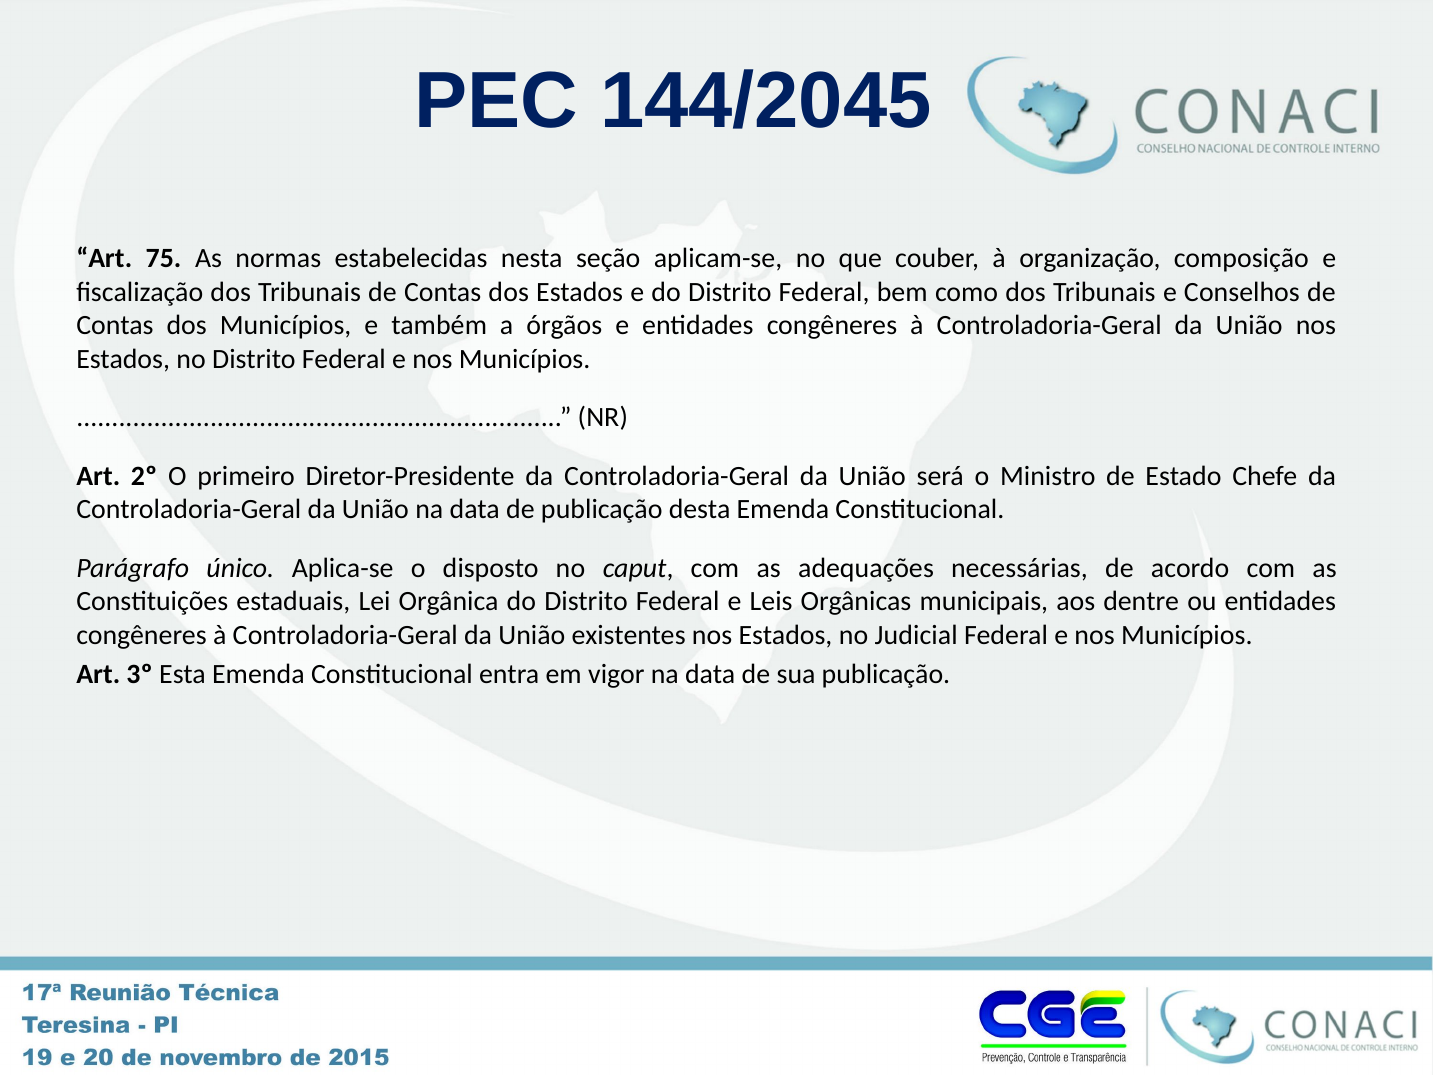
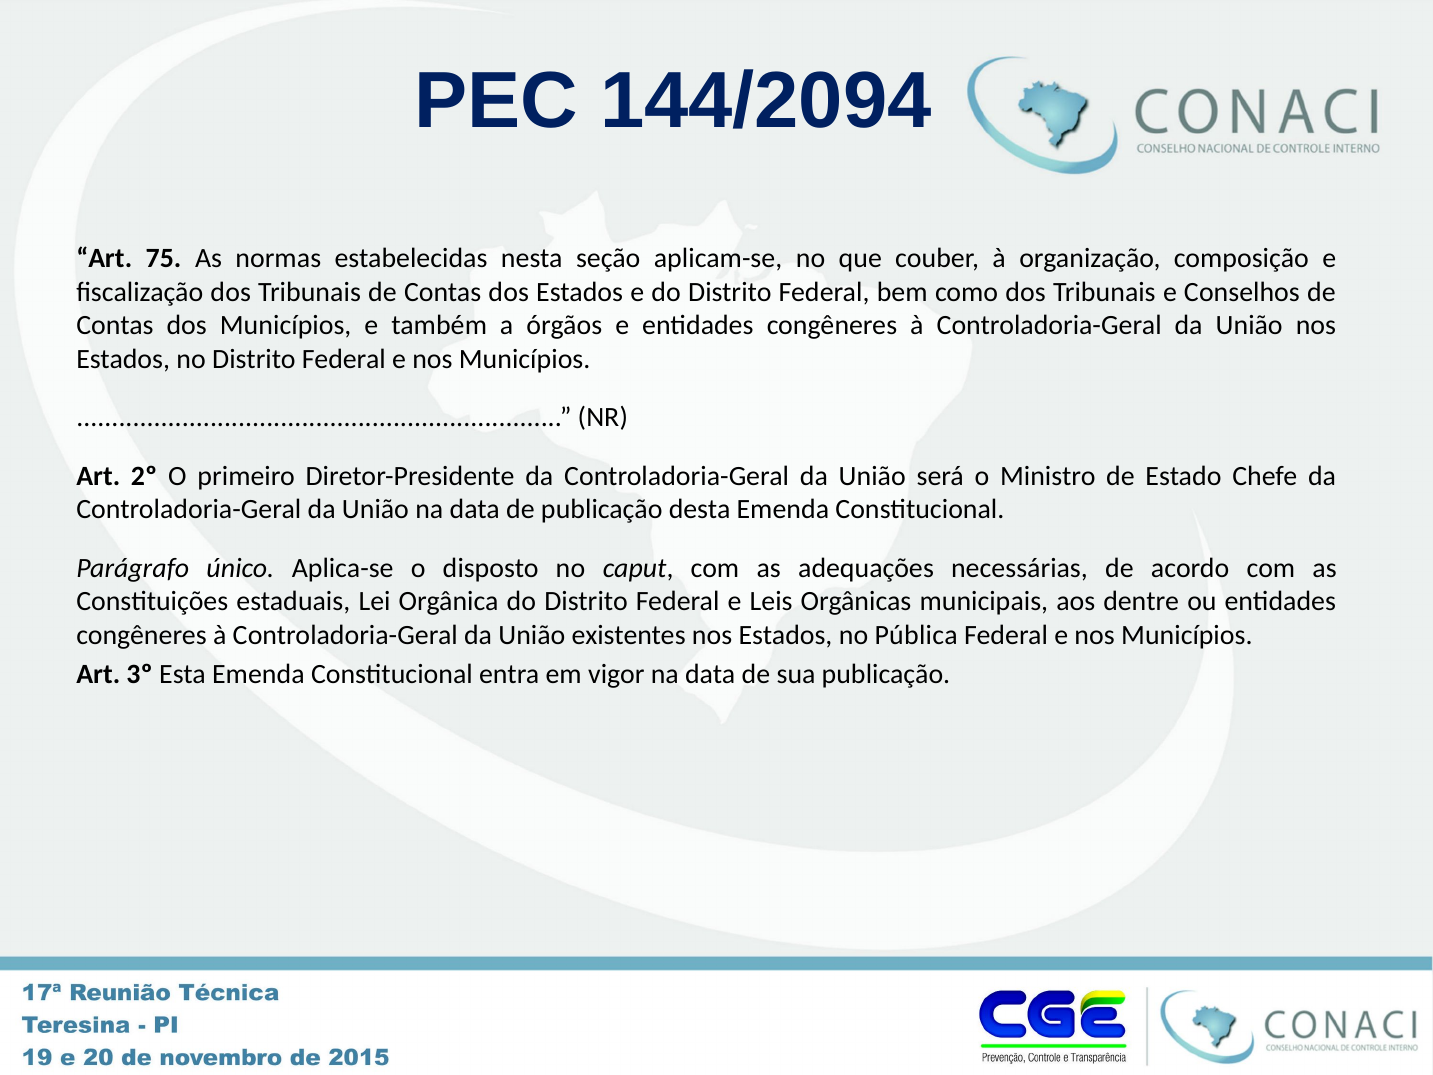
144/2045: 144/2045 -> 144/2094
Judicial: Judicial -> Pública
